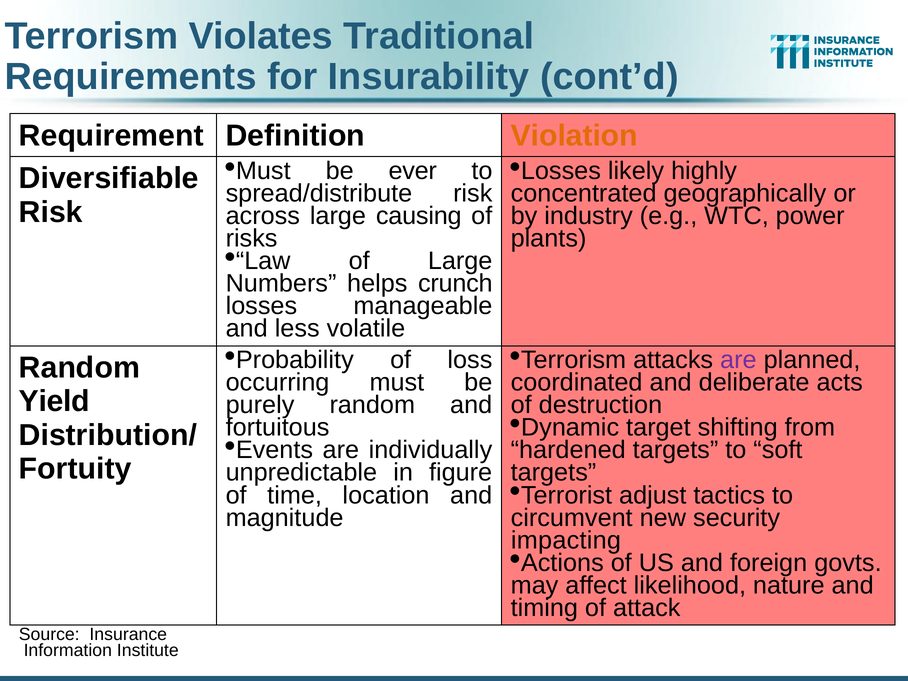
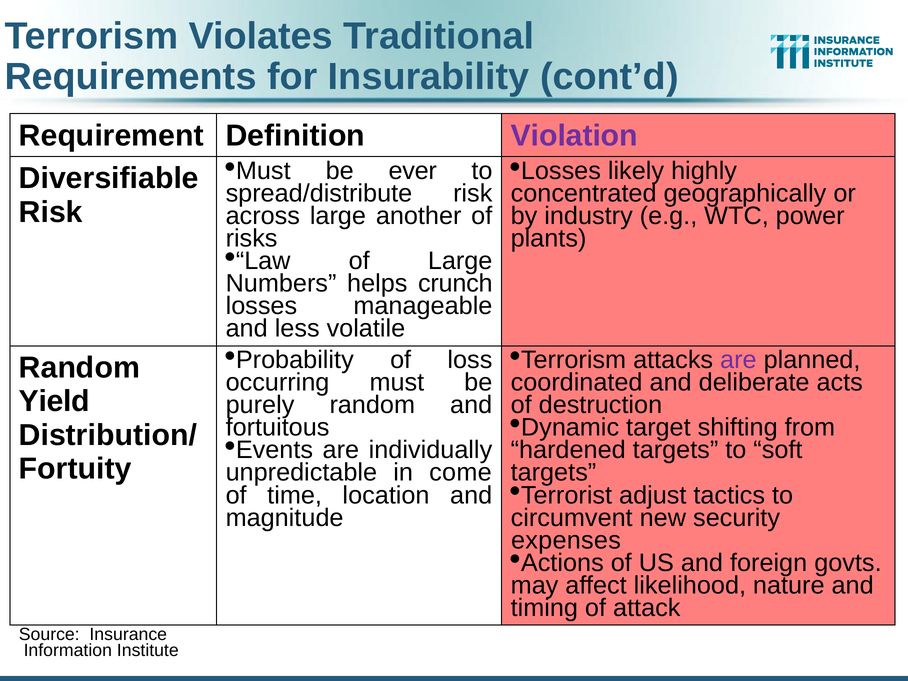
Violation colour: orange -> purple
causing: causing -> another
figure: figure -> come
impacting: impacting -> expenses
